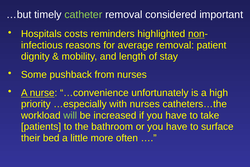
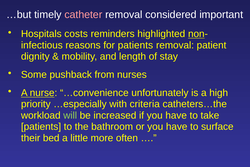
catheter colour: light green -> pink
for average: average -> patients
with nurses: nurses -> criteria
